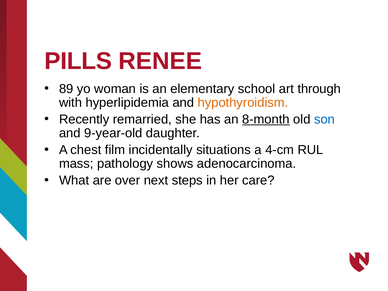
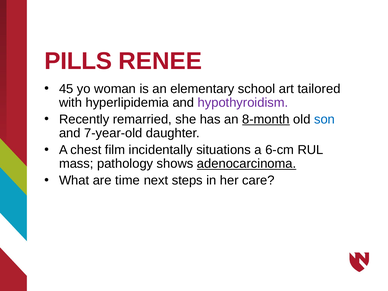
89: 89 -> 45
through: through -> tailored
hypothyroidism colour: orange -> purple
9-year-old: 9-year-old -> 7-year-old
4-cm: 4-cm -> 6-cm
adenocarcinoma underline: none -> present
over: over -> time
